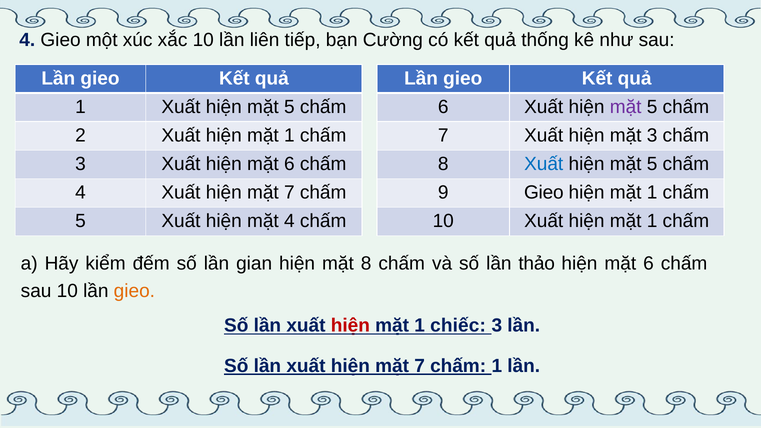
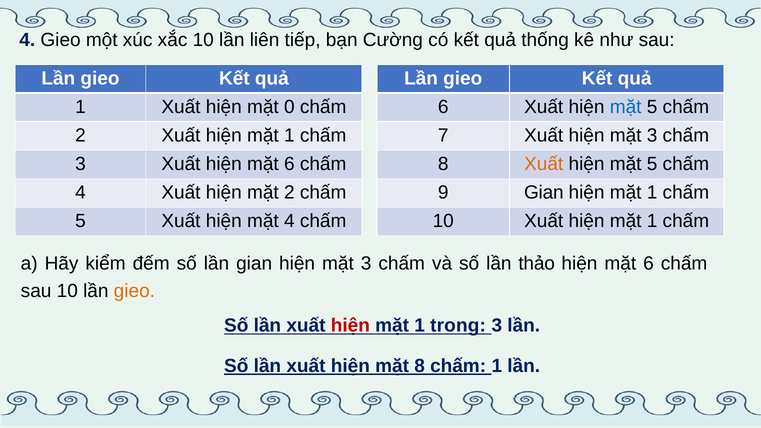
5 at (289, 107): 5 -> 0
mặt at (626, 107) colour: purple -> blue
Xuất at (544, 164) colour: blue -> orange
7 at (289, 192): 7 -> 2
9 Gieo: Gieo -> Gian
8 at (366, 264): 8 -> 3
chiếc: chiếc -> trong
7 at (420, 366): 7 -> 8
